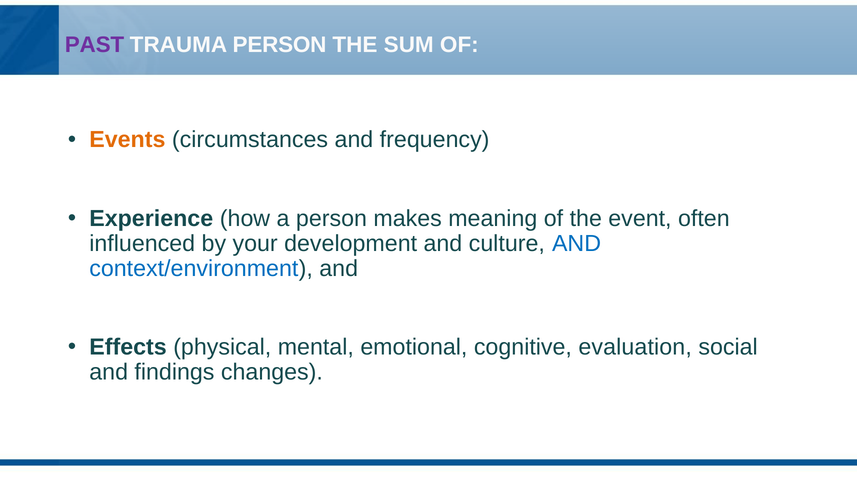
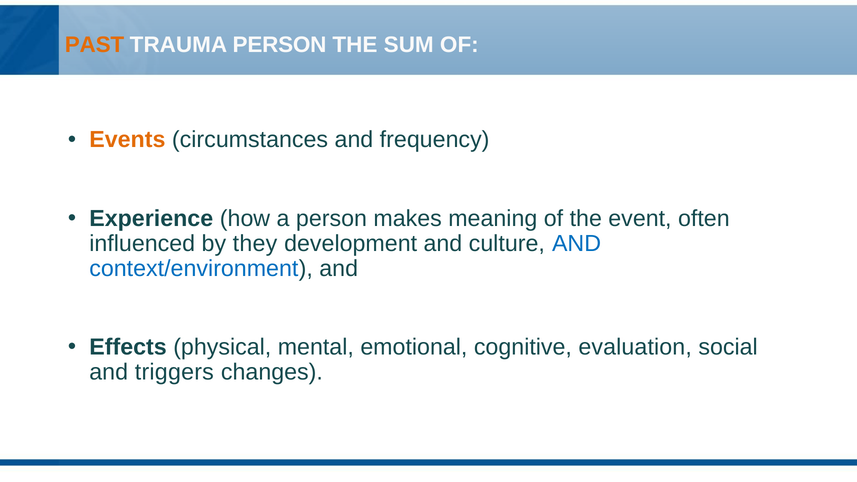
PAST colour: purple -> orange
your: your -> they
findings: findings -> triggers
